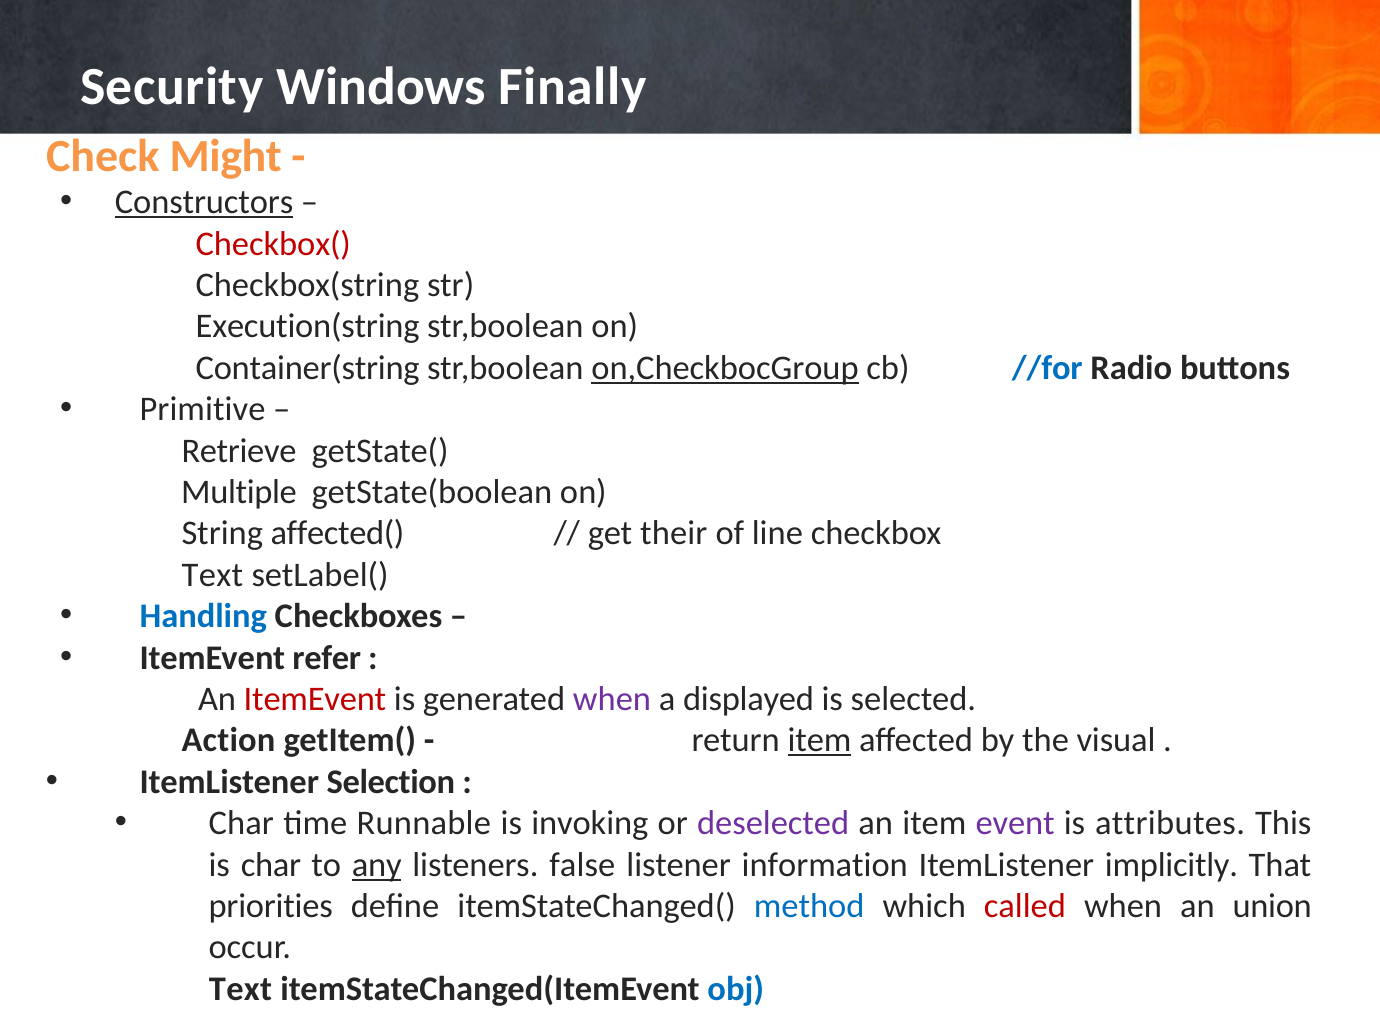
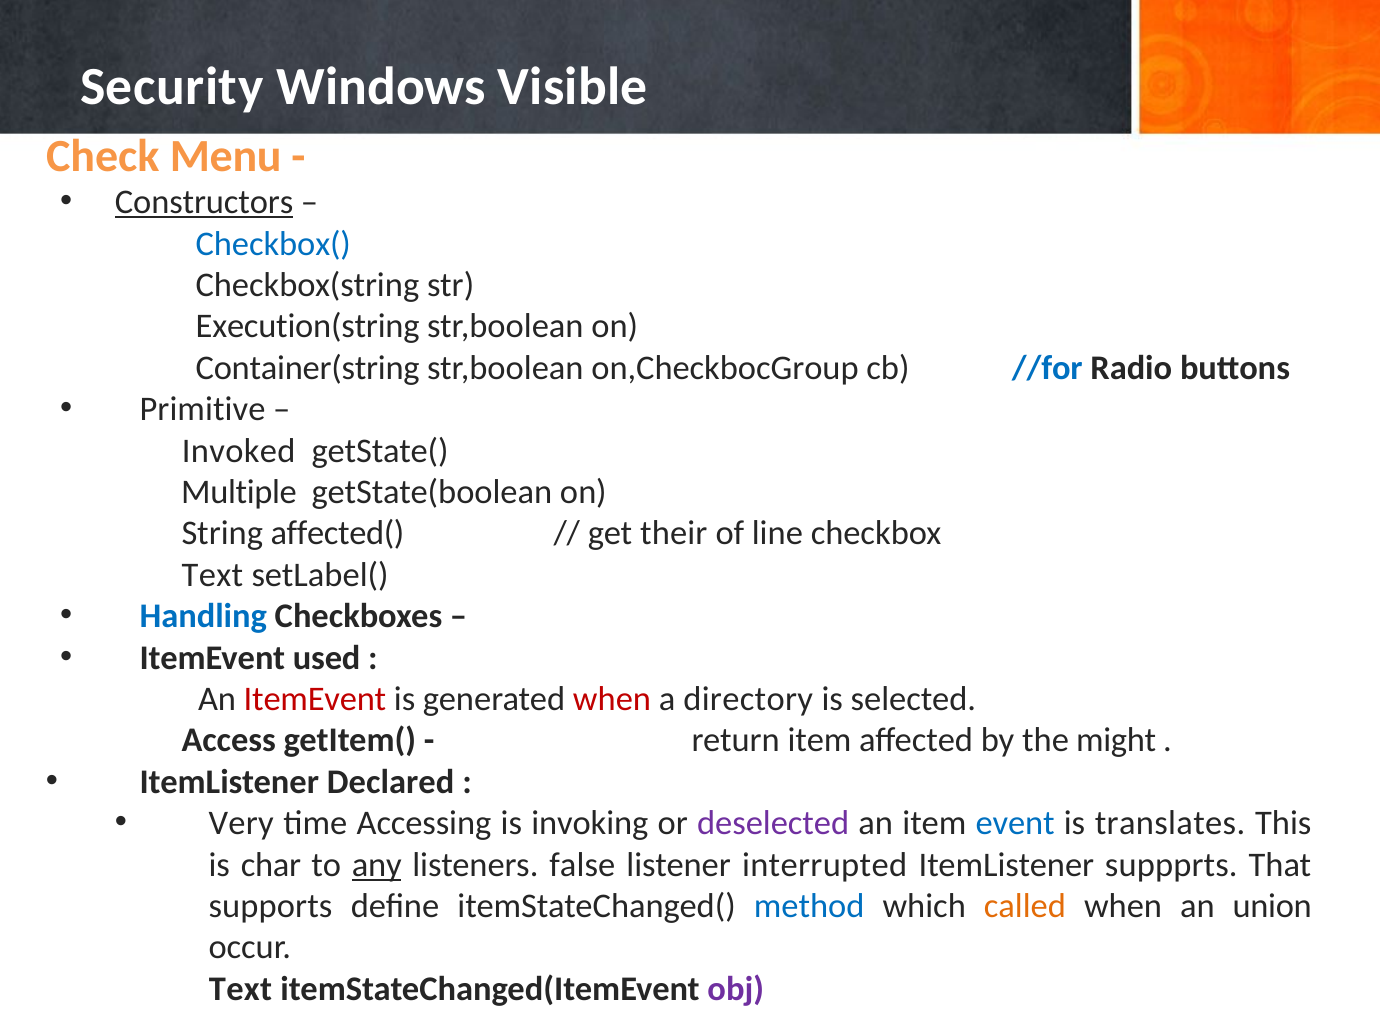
Finally: Finally -> Visible
Might: Might -> Menu
Checkbox( colour: red -> blue
on,CheckbocGroup underline: present -> none
Retrieve: Retrieve -> Invoked
refer: refer -> used
when at (612, 699) colour: purple -> red
displayed: displayed -> directory
Action: Action -> Access
item at (820, 741) underline: present -> none
visual: visual -> might
Selection: Selection -> Declared
Char at (241, 823): Char -> Very
Runnable: Runnable -> Accessing
event colour: purple -> blue
attributes: attributes -> translates
information: information -> interrupted
implicitly: implicitly -> suppprts
priorities: priorities -> supports
called colour: red -> orange
obj colour: blue -> purple
